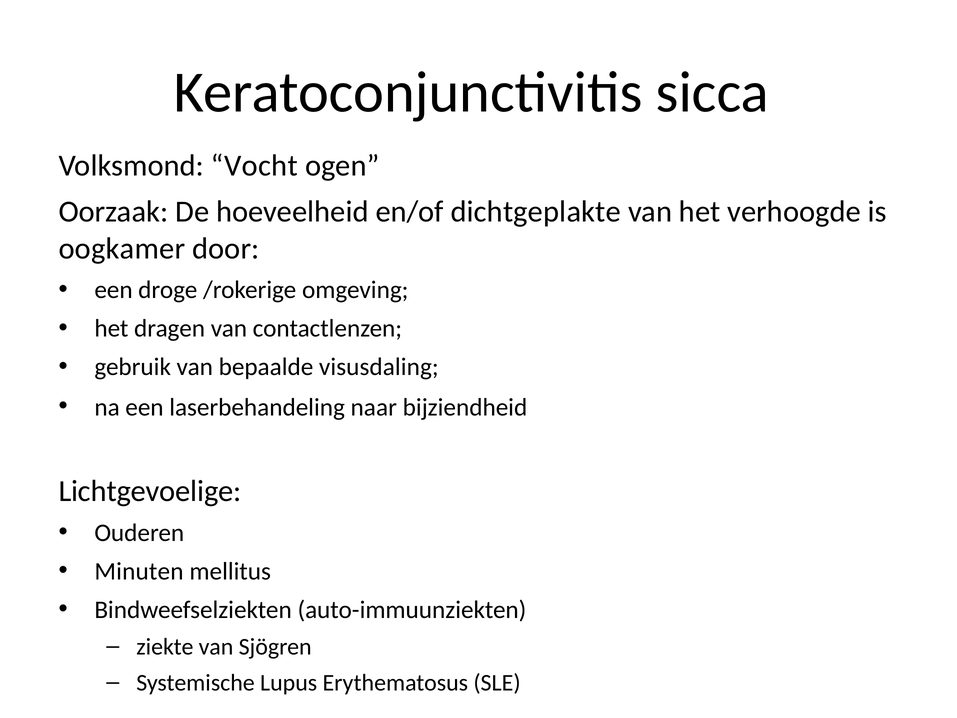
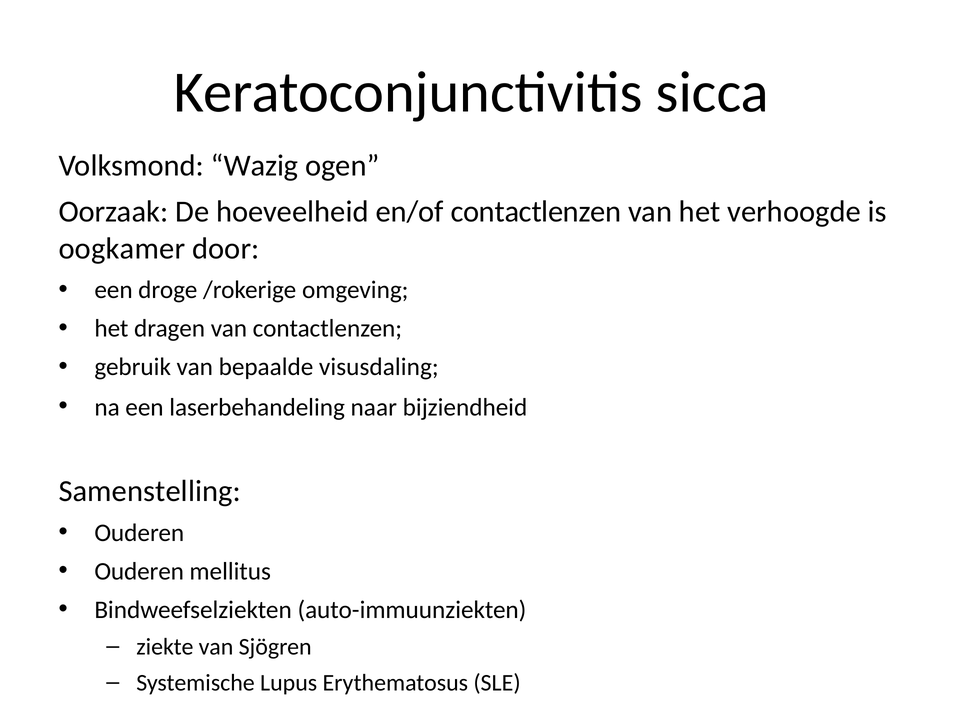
Vocht: Vocht -> Wazig
en/of dichtgeplakte: dichtgeplakte -> contactlenzen
Lichtgevoelige: Lichtgevoelige -> Samenstelling
Minuten at (139, 571): Minuten -> Ouderen
